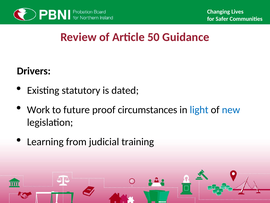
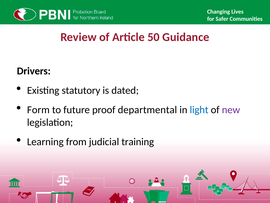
Work: Work -> Form
circumstances: circumstances -> departmental
new colour: blue -> purple
